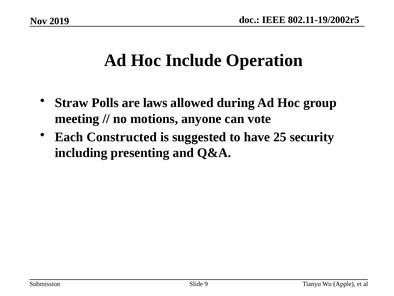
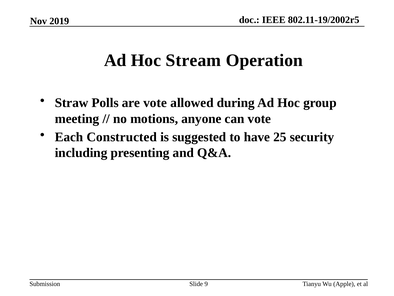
Include: Include -> Stream
are laws: laws -> vote
